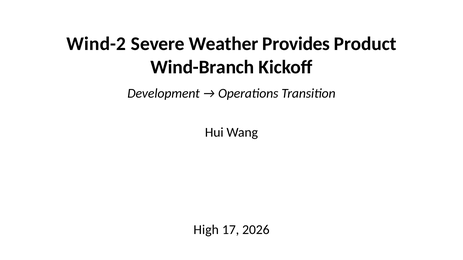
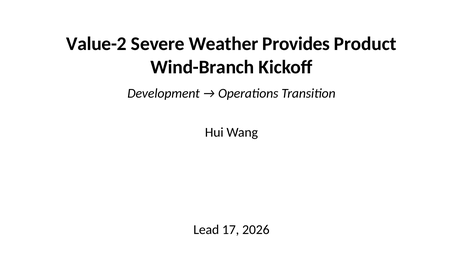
Wind-2: Wind-2 -> Value-2
High: High -> Lead
